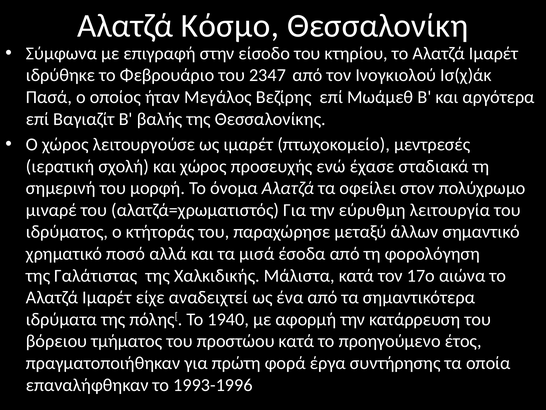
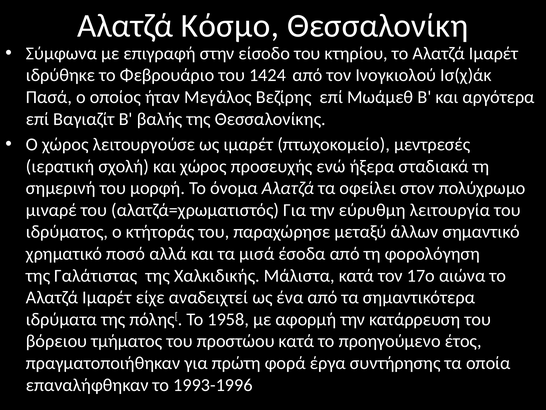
2347: 2347 -> 1424
έχασε: έχασε -> ήξερα
1940: 1940 -> 1958
